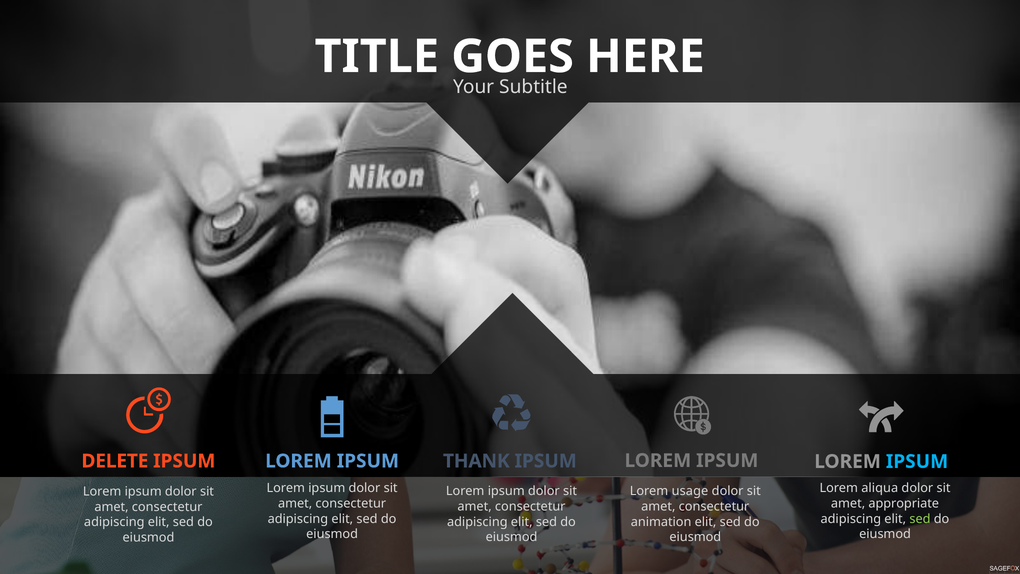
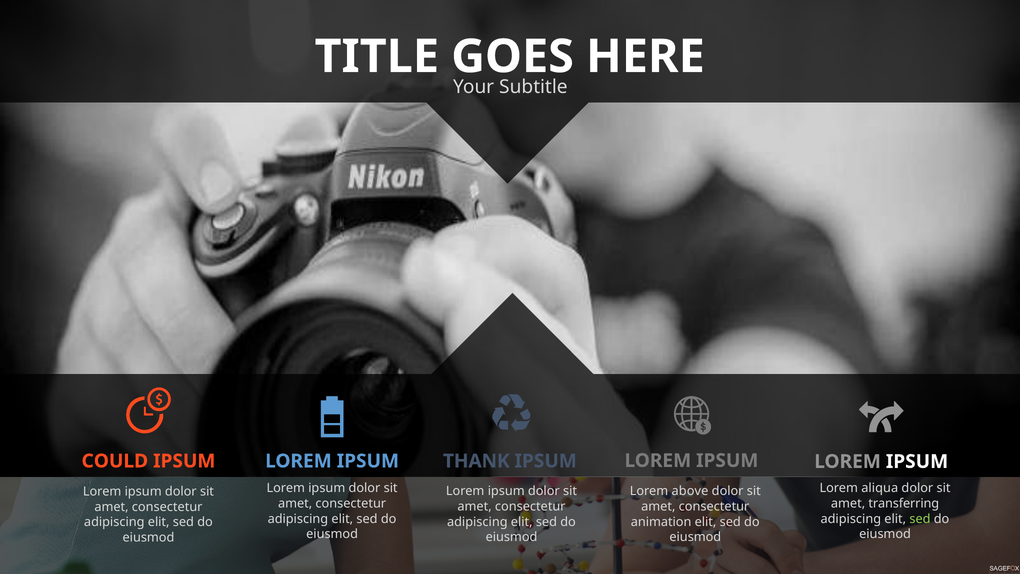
DELETE: DELETE -> COULD
IPSUM at (917, 461) colour: light blue -> white
usage: usage -> above
appropriate: appropriate -> transferring
